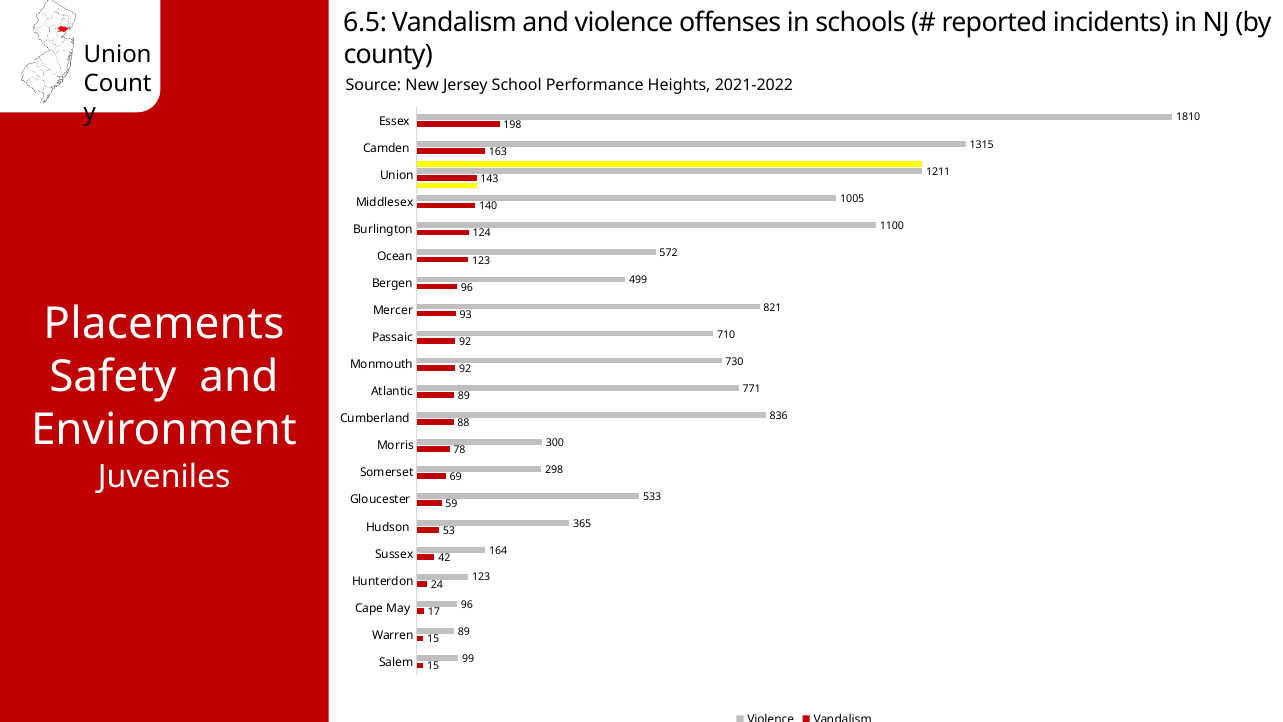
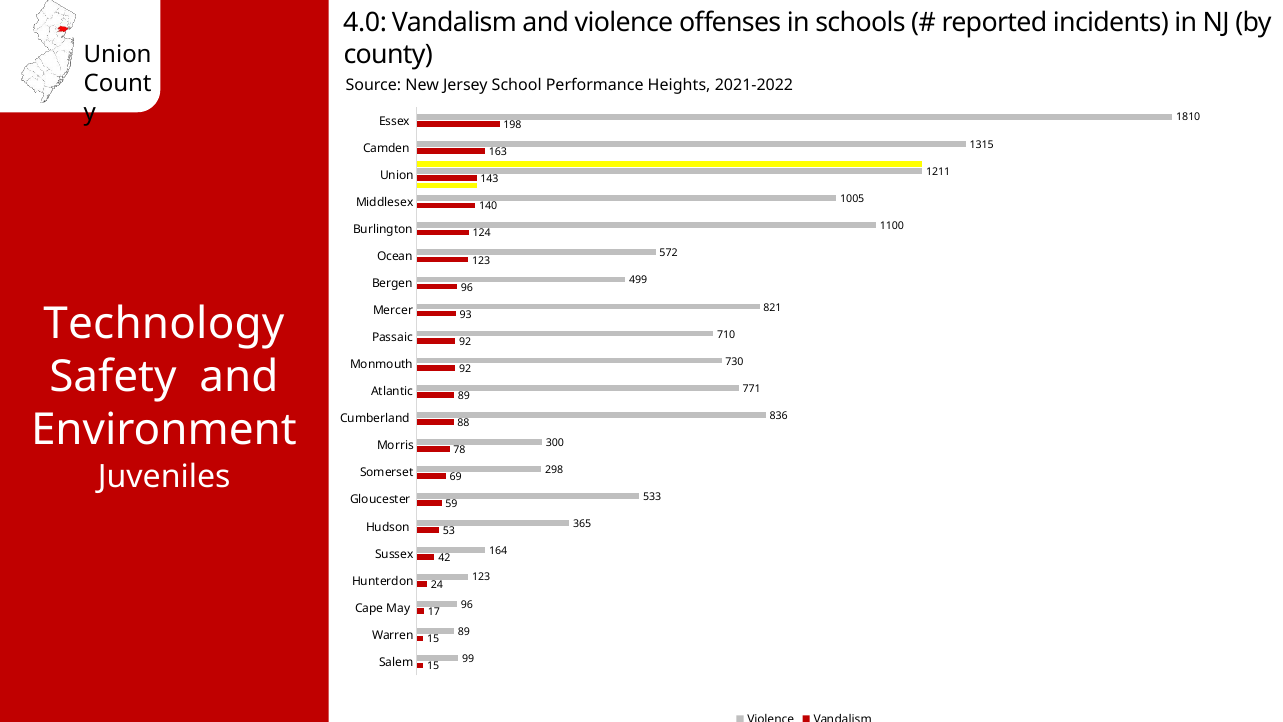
6.5: 6.5 -> 4.0
Placements: Placements -> Technology
